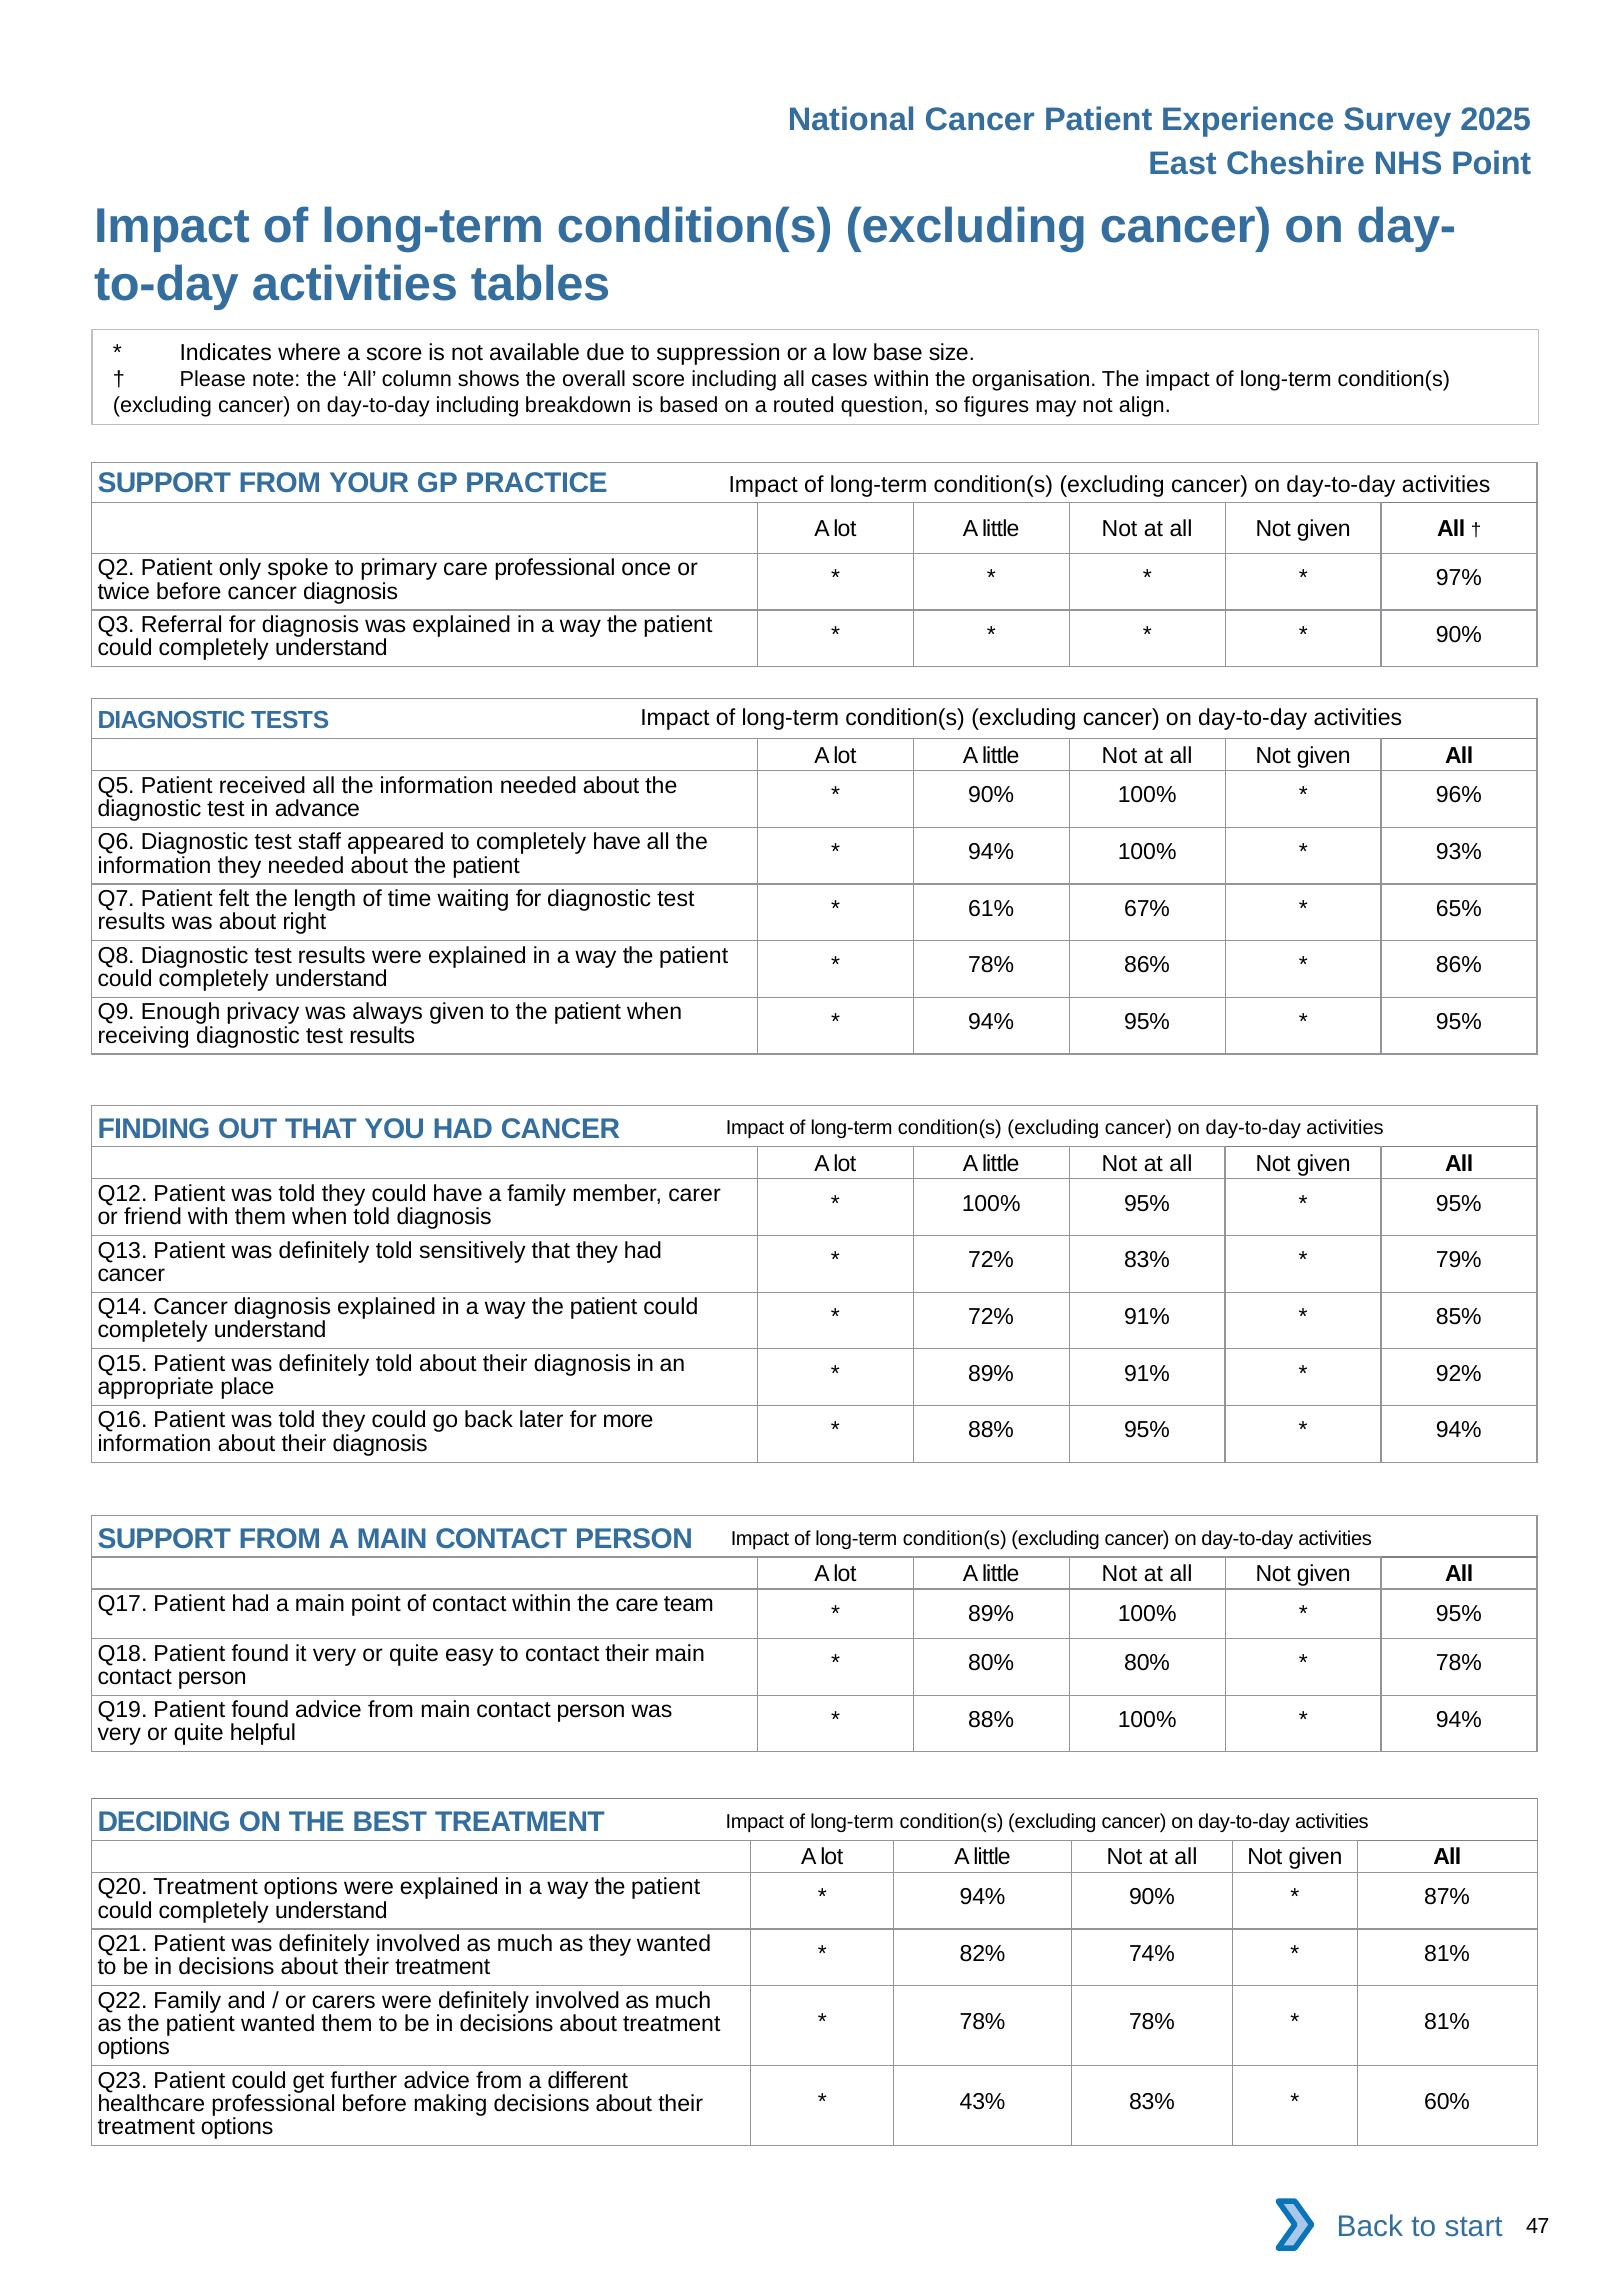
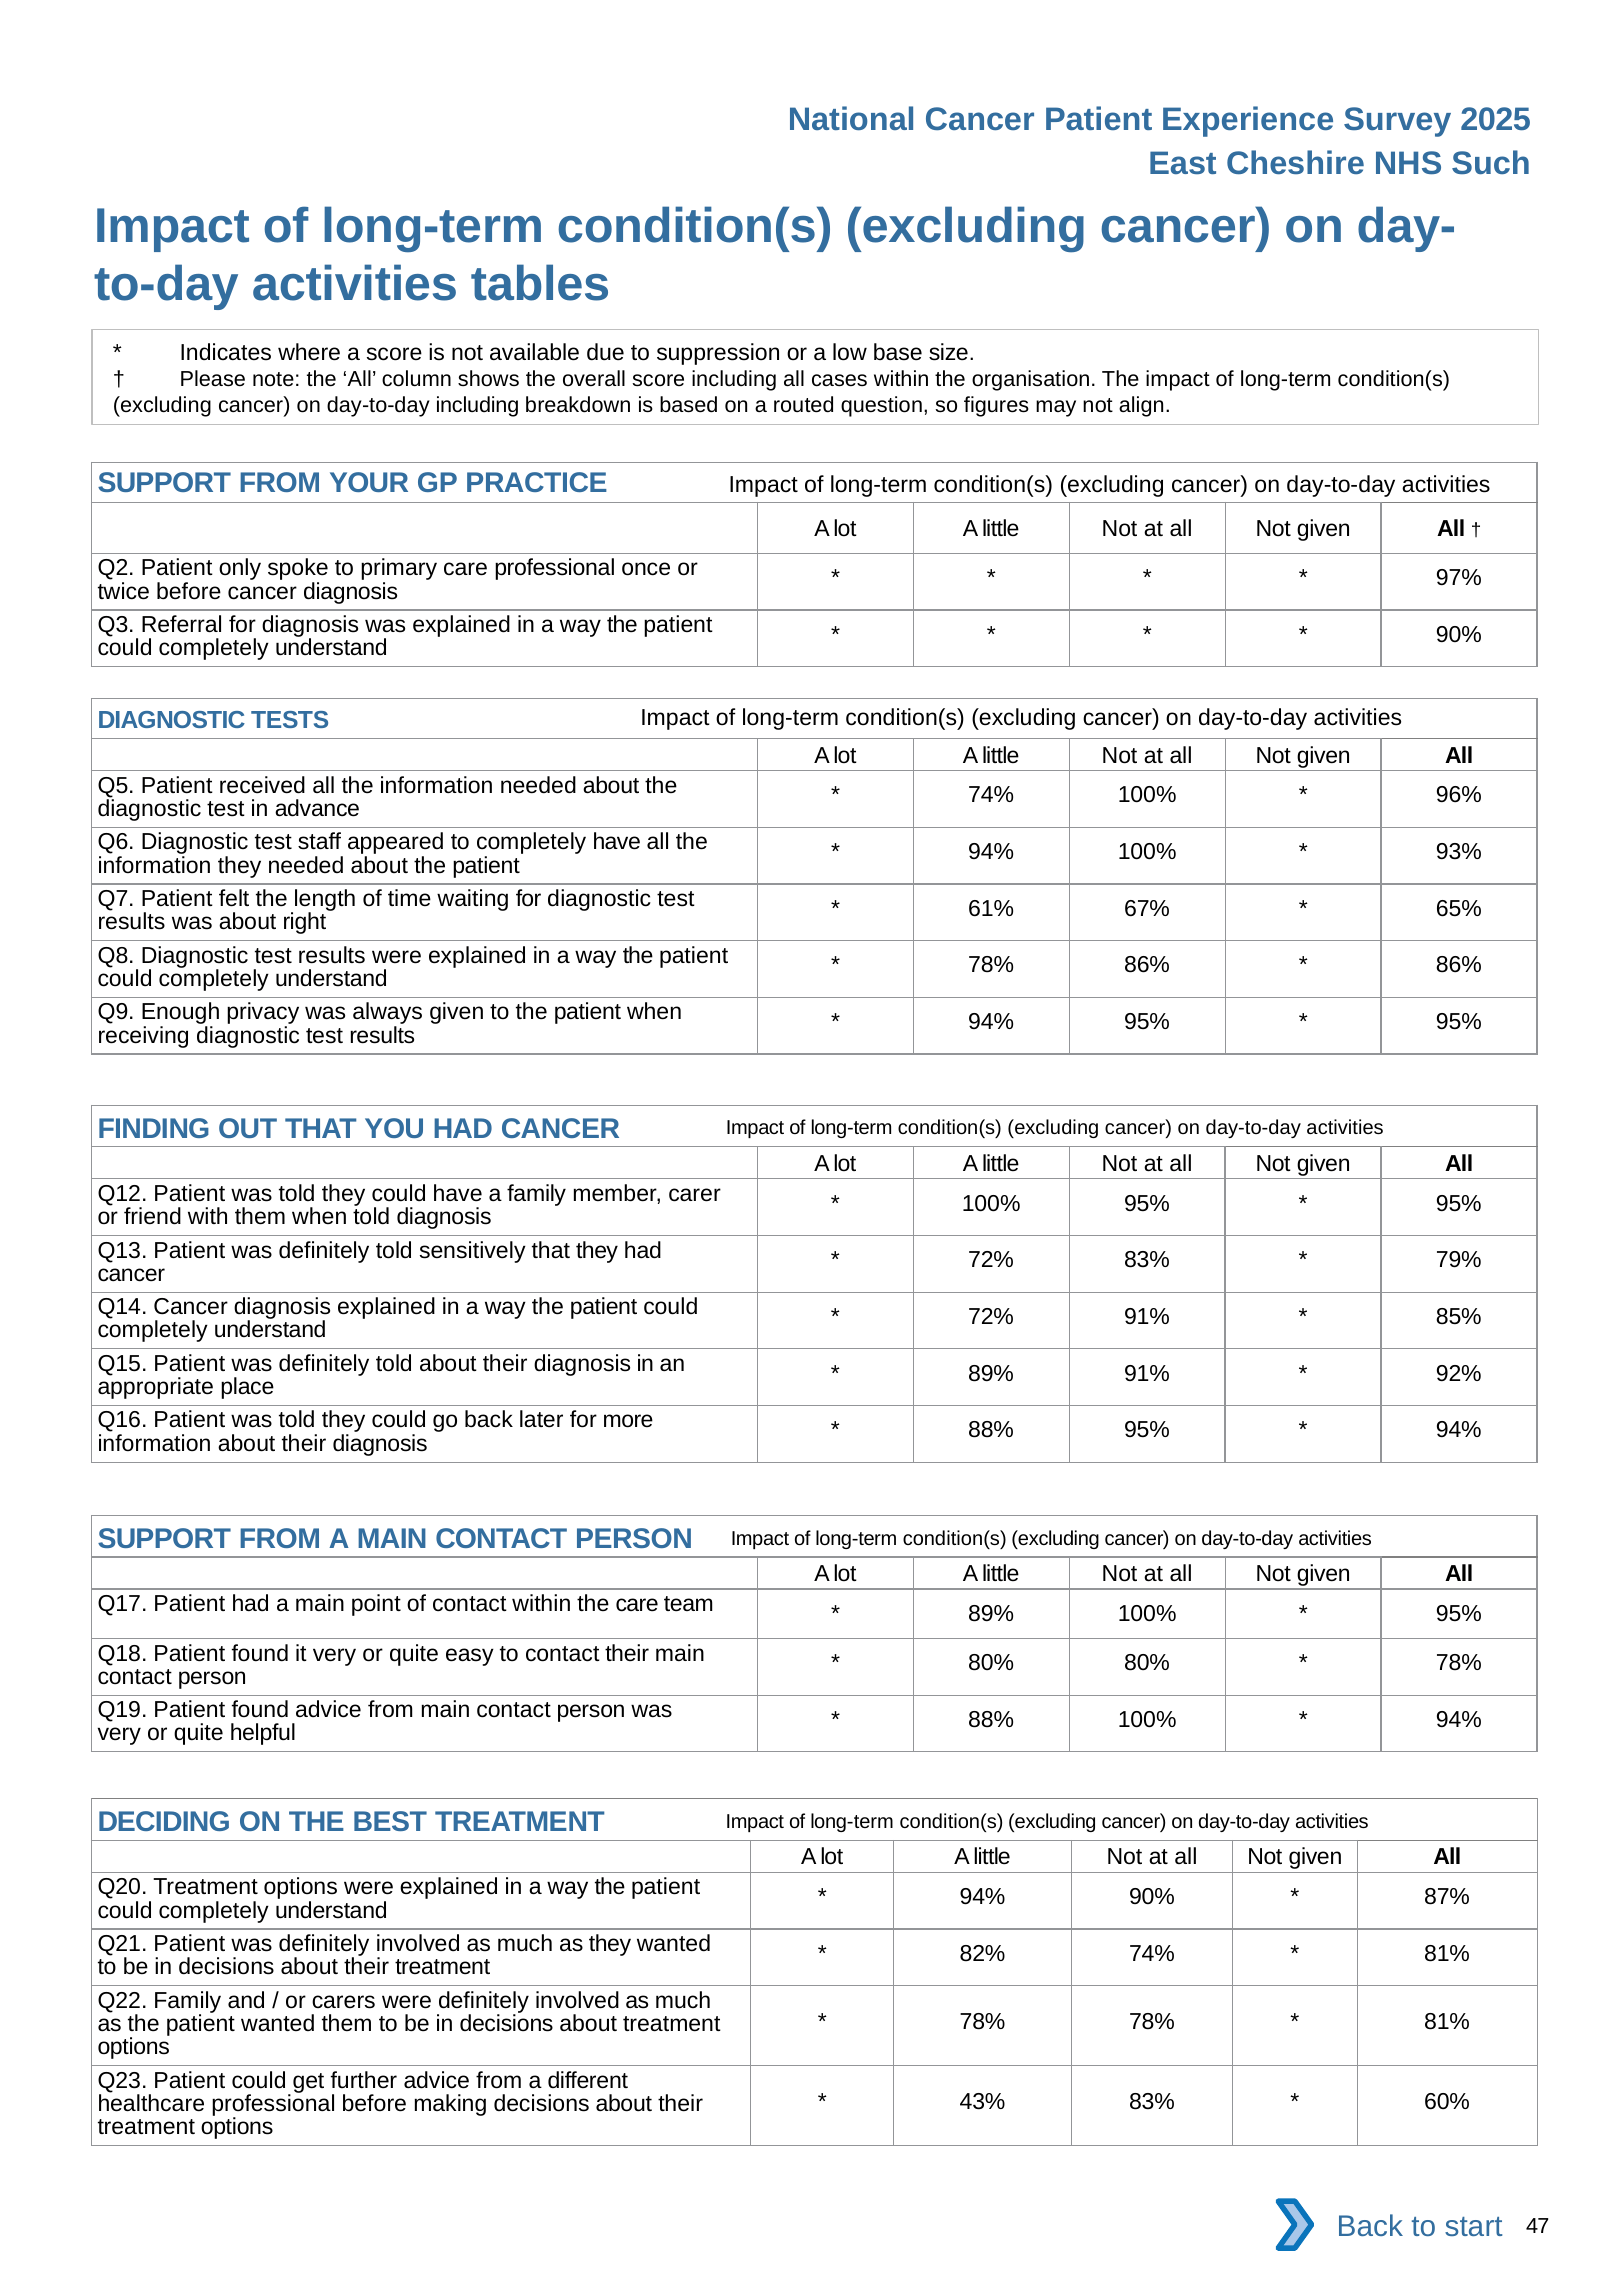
NHS Point: Point -> Such
90% at (991, 795): 90% -> 74%
